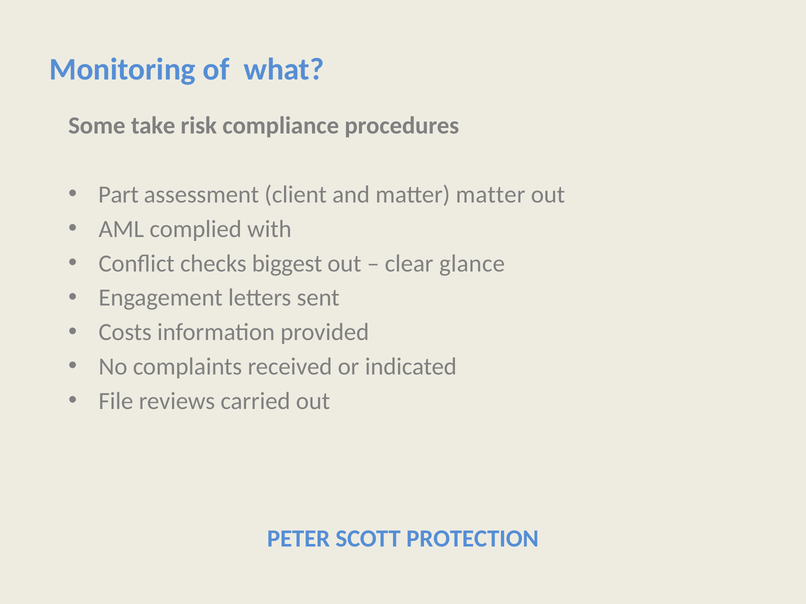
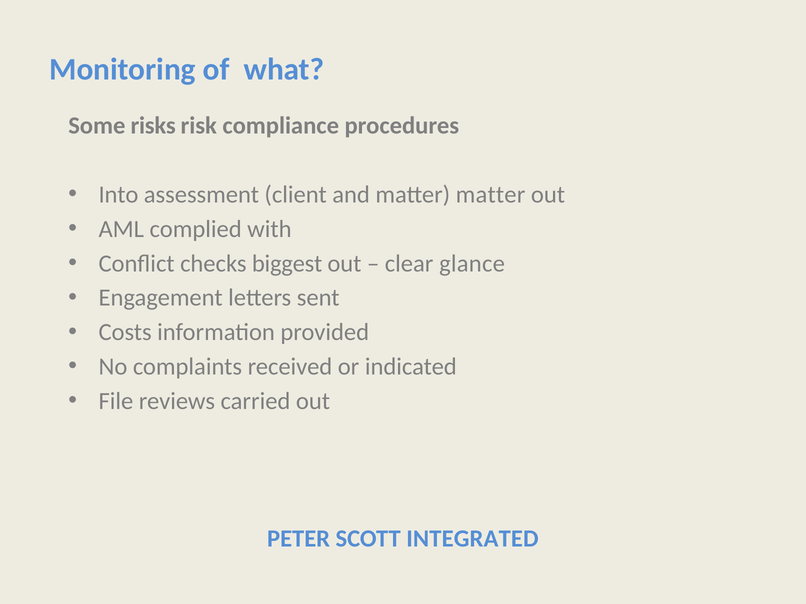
take: take -> risks
Part: Part -> Into
PROTECTION: PROTECTION -> INTEGRATED
